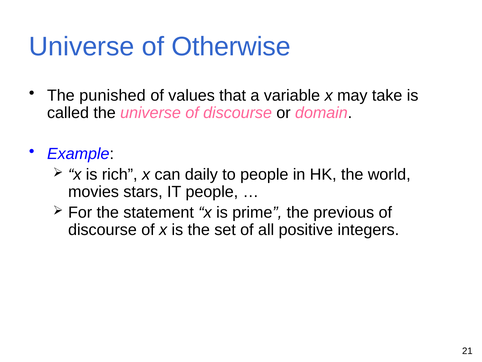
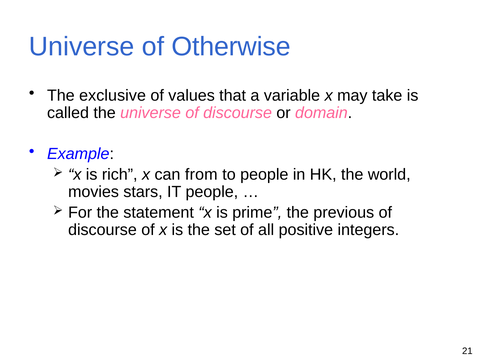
punished: punished -> exclusive
daily: daily -> from
